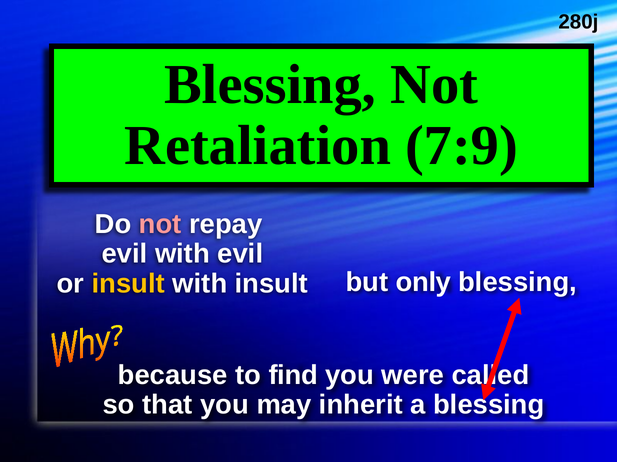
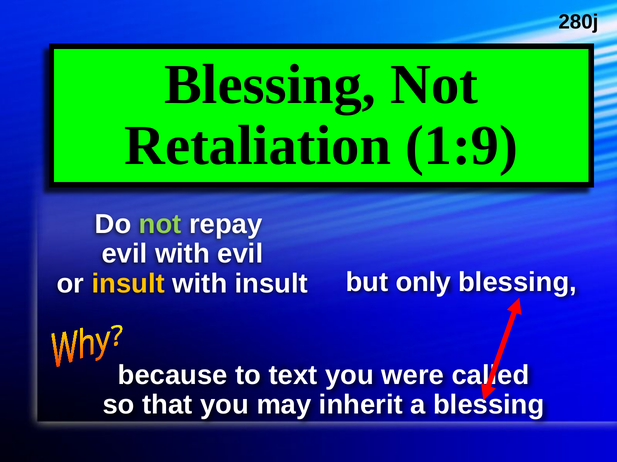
7:9: 7:9 -> 1:9
not at (160, 225) colour: pink -> light green
find: find -> text
